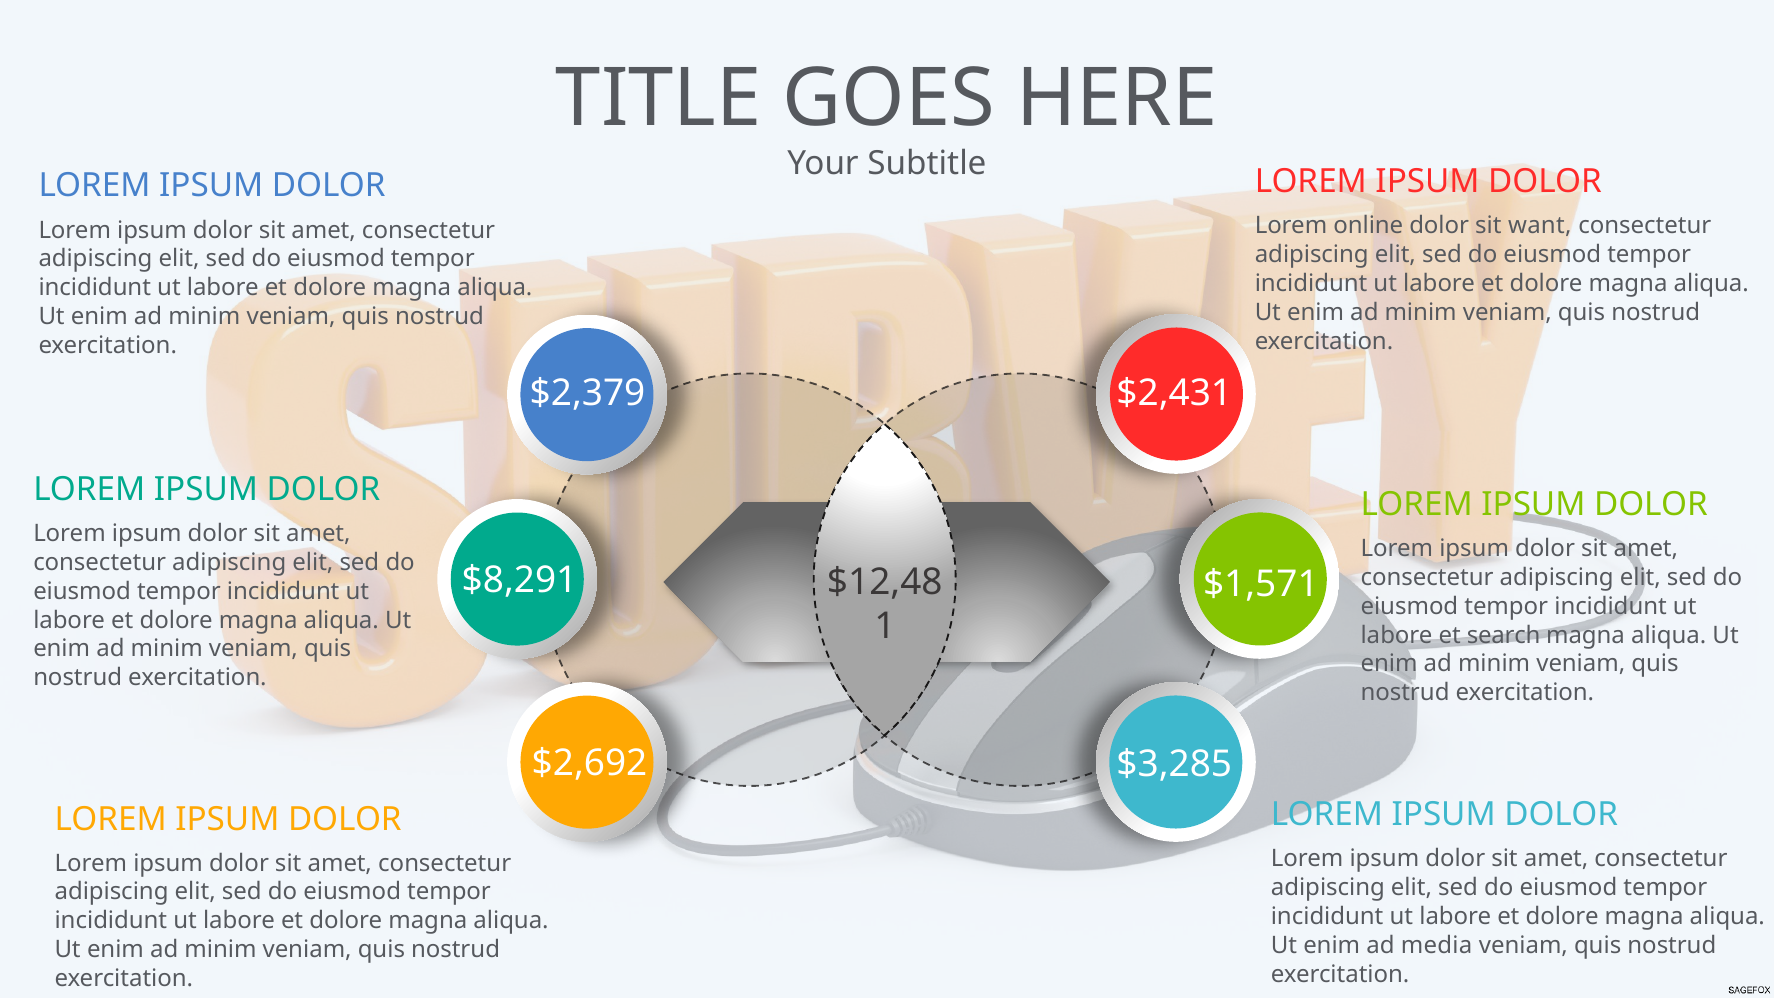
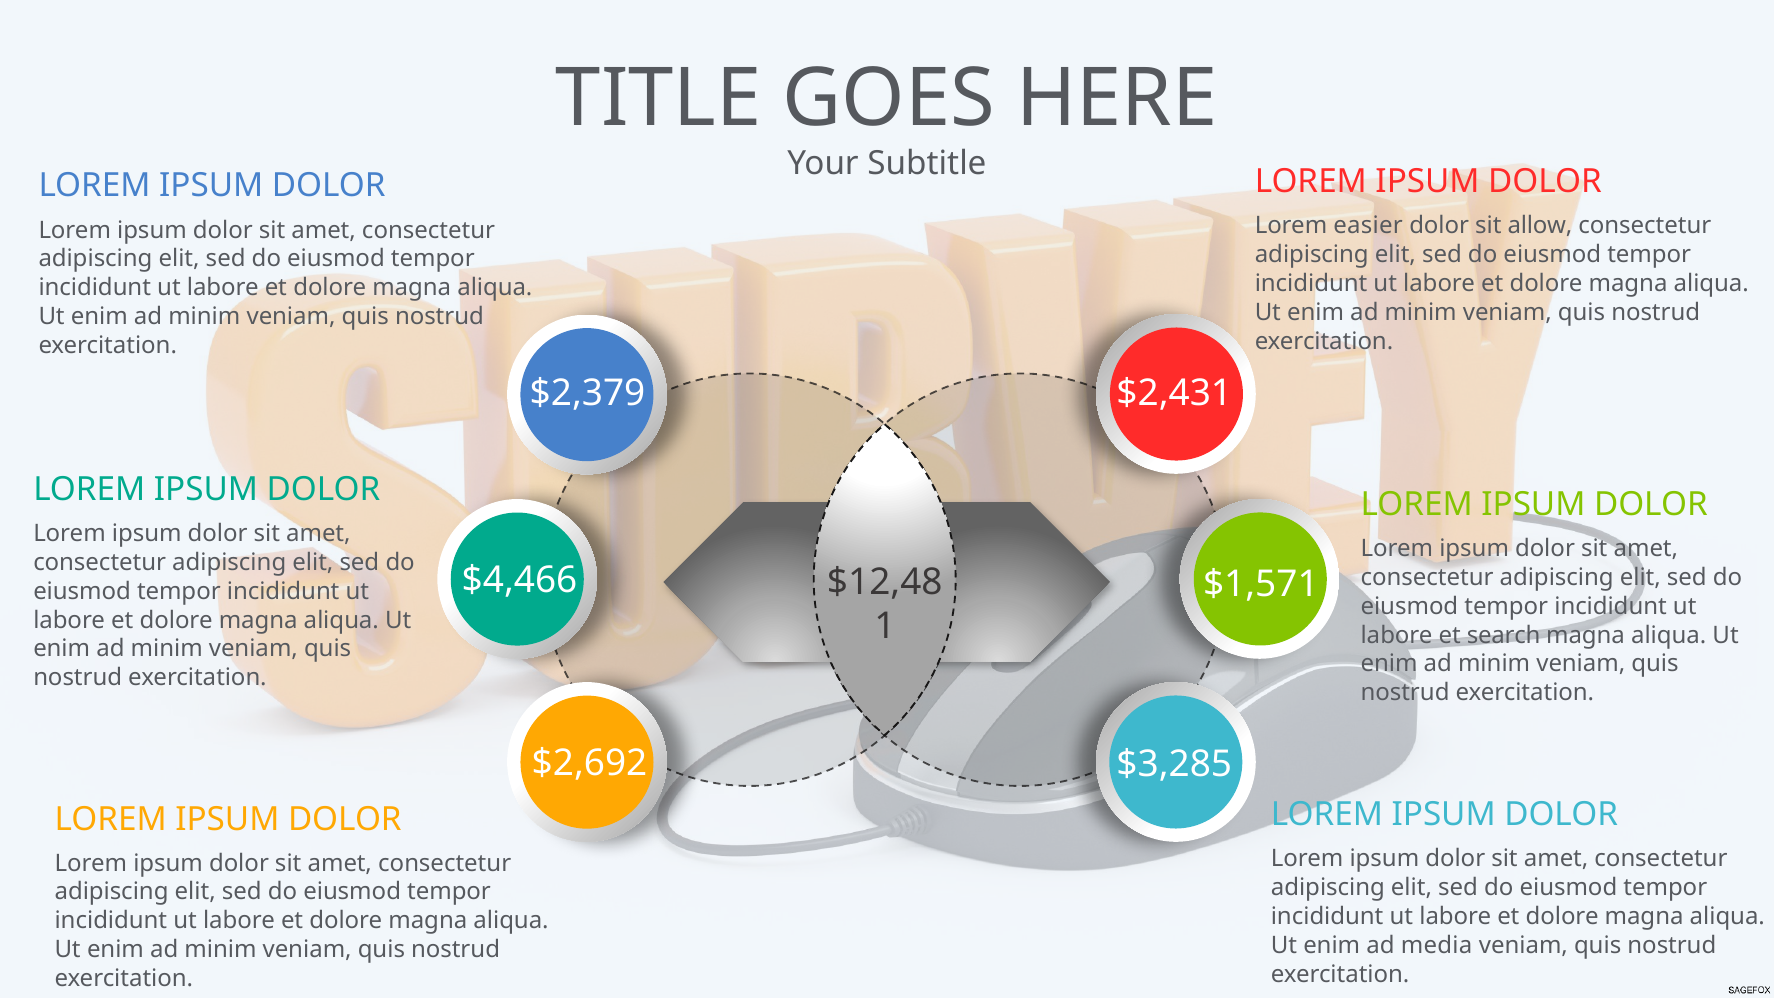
online: online -> easier
want: want -> allow
$8,291: $8,291 -> $4,466
